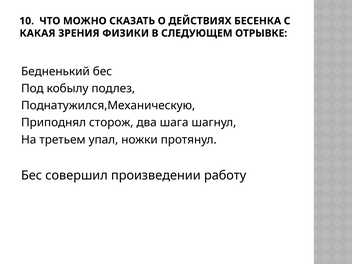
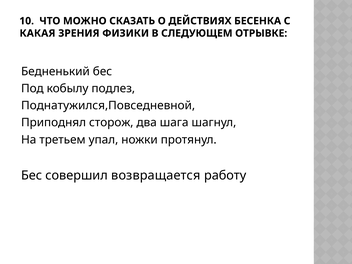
Поднатужился,Механическую: Поднатужился,Механическую -> Поднатужился,Повседневной
произведении: произведении -> возвращается
